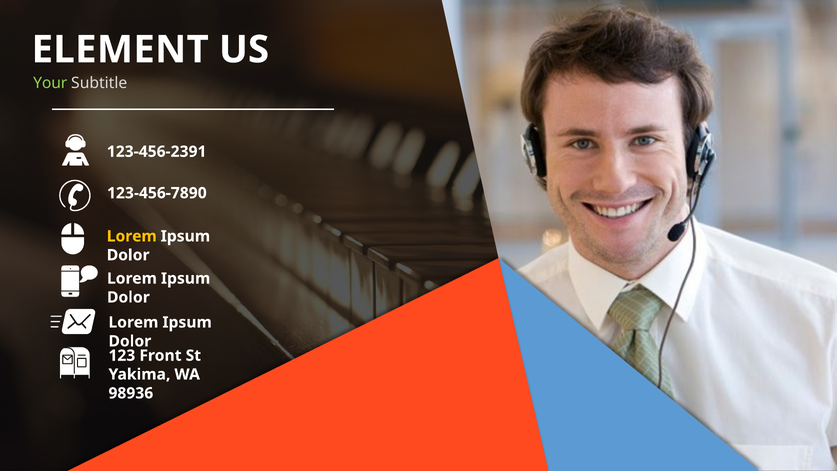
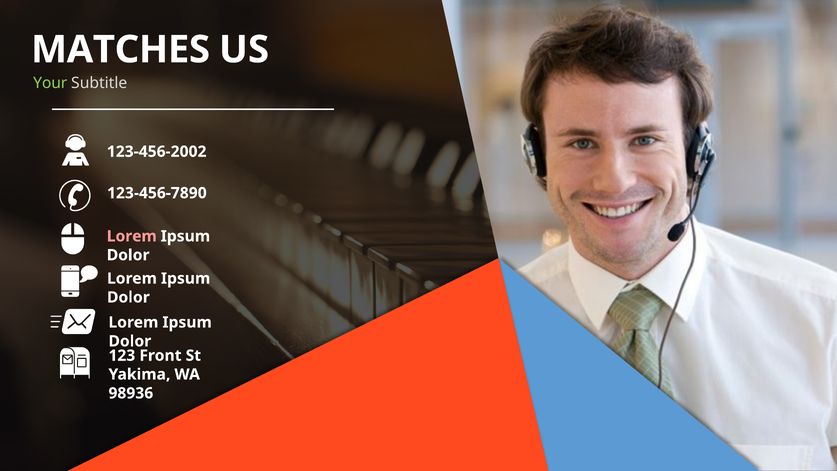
ELEMENT: ELEMENT -> MATCHES
123-456-2391: 123-456-2391 -> 123-456-2002
Lorem at (132, 236) colour: yellow -> pink
